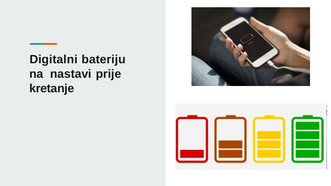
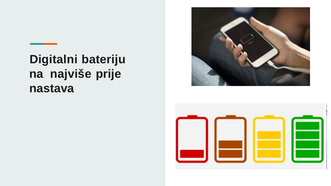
nastavi: nastavi -> najviše
kretanje: kretanje -> nastava
